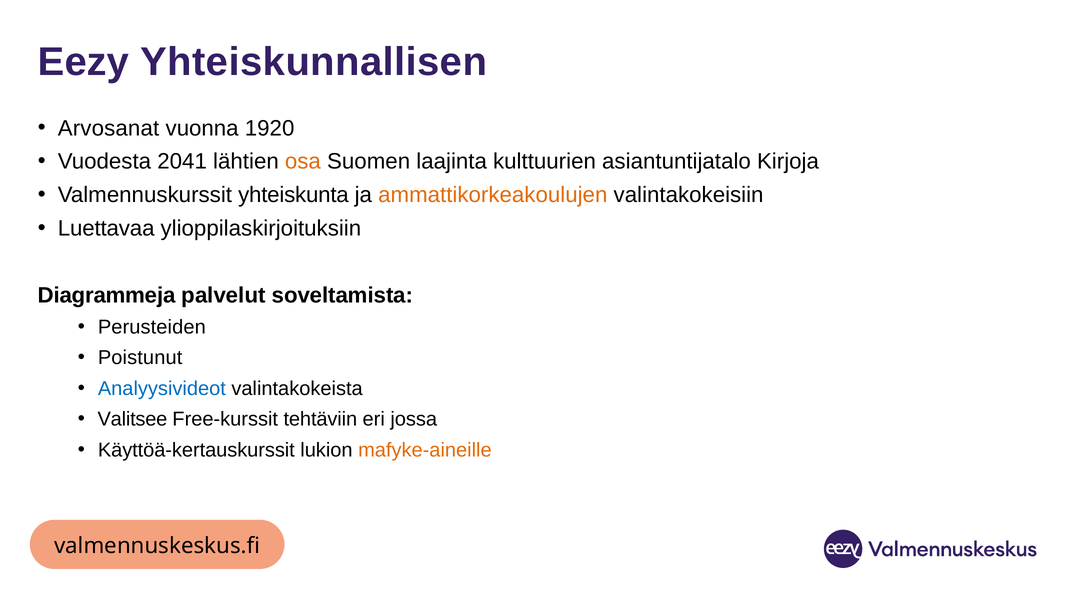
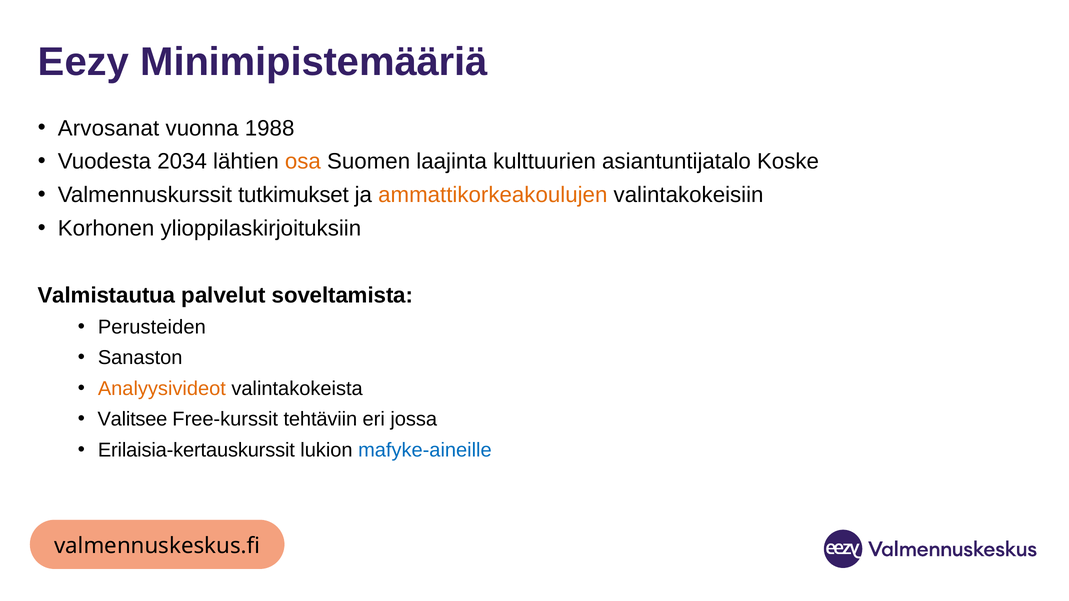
Yhteiskunnallisen: Yhteiskunnallisen -> Minimipistemääriä
1920: 1920 -> 1988
2041: 2041 -> 2034
Kirjoja: Kirjoja -> Koske
yhteiskunta: yhteiskunta -> tutkimukset
Luettavaa: Luettavaa -> Korhonen
Diagrammeja: Diagrammeja -> Valmistautua
Poistunut: Poistunut -> Sanaston
Analyysivideot colour: blue -> orange
Käyttöä-kertauskurssit: Käyttöä-kertauskurssit -> Erilaisia-kertauskurssit
mafyke-aineille colour: orange -> blue
